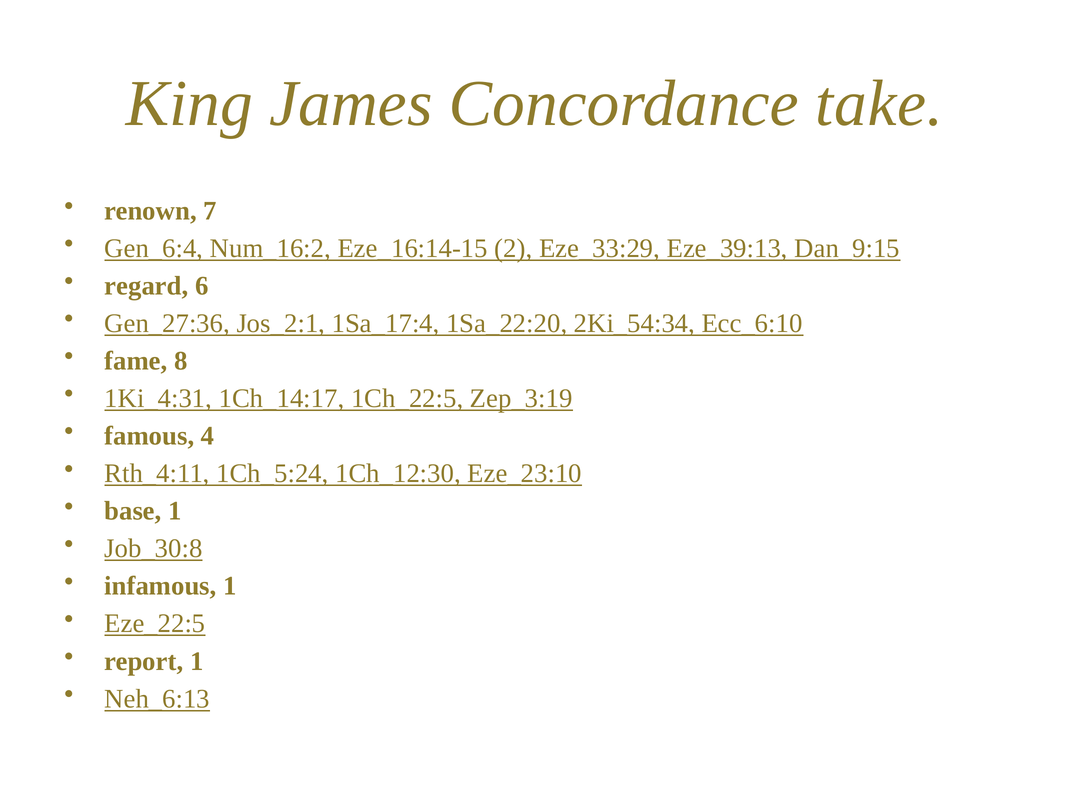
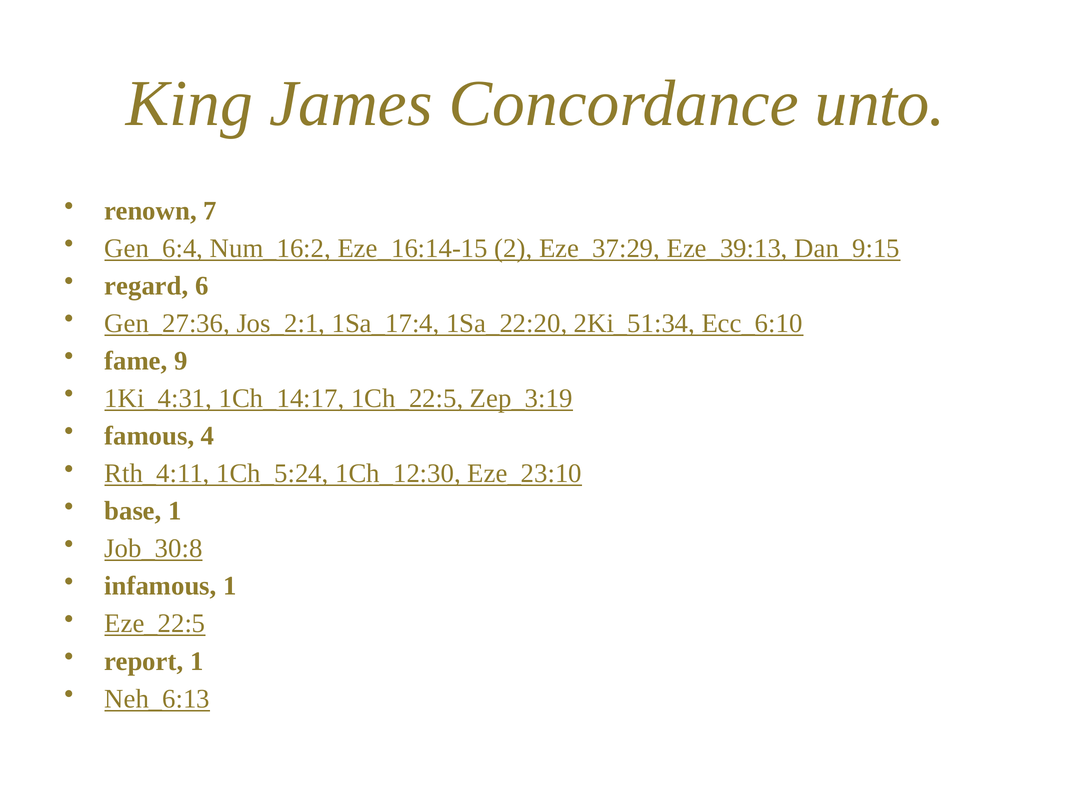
take: take -> unto
Eze_33:29: Eze_33:29 -> Eze_37:29
2Ki_54:34: 2Ki_54:34 -> 2Ki_51:34
8: 8 -> 9
